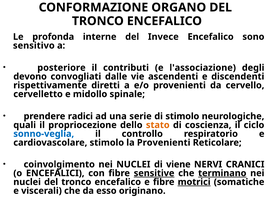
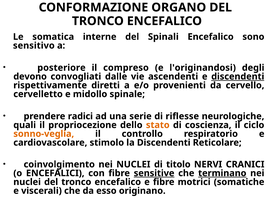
profonda: profonda -> somatica
Invece: Invece -> Spinali
contributi: contributi -> compreso
l'associazione: l'associazione -> l'originandosi
discendenti at (238, 76) underline: none -> present
di stimolo: stimolo -> riflesse
sonno-veglia colour: blue -> orange
la Provenienti: Provenienti -> Discendenti
viene: viene -> titolo
motrici underline: present -> none
